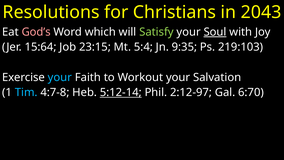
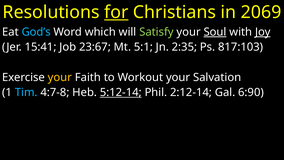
for underline: none -> present
2043: 2043 -> 2069
God’s colour: pink -> light blue
Joy underline: none -> present
15:64: 15:64 -> 15:41
23:15: 23:15 -> 23:67
5:4: 5:4 -> 5:1
9:35: 9:35 -> 2:35
219:103: 219:103 -> 817:103
your at (60, 77) colour: light blue -> yellow
2:12-97: 2:12-97 -> 2:12-14
6:70: 6:70 -> 6:90
